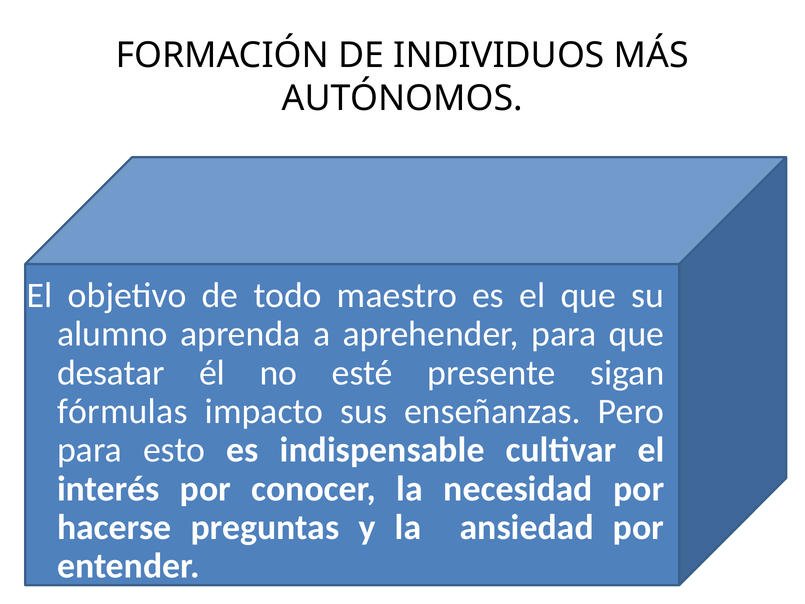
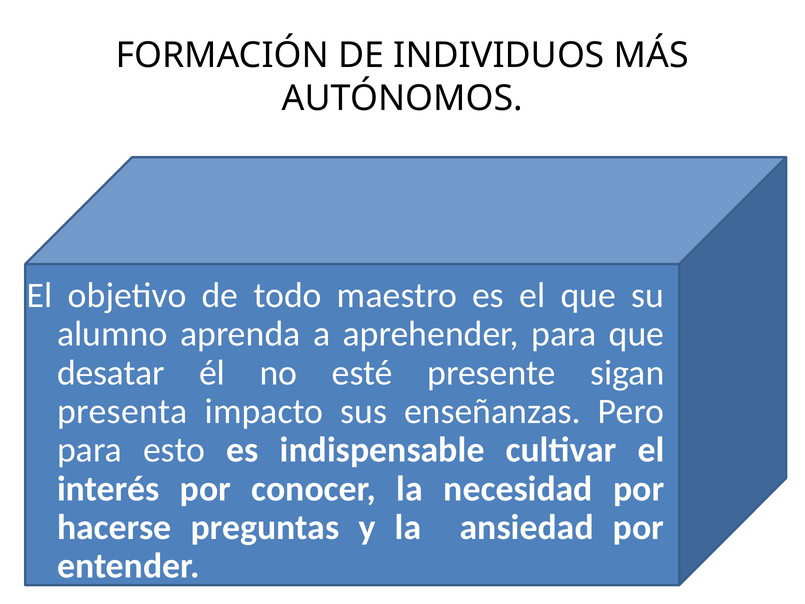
fórmulas: fórmulas -> presenta
